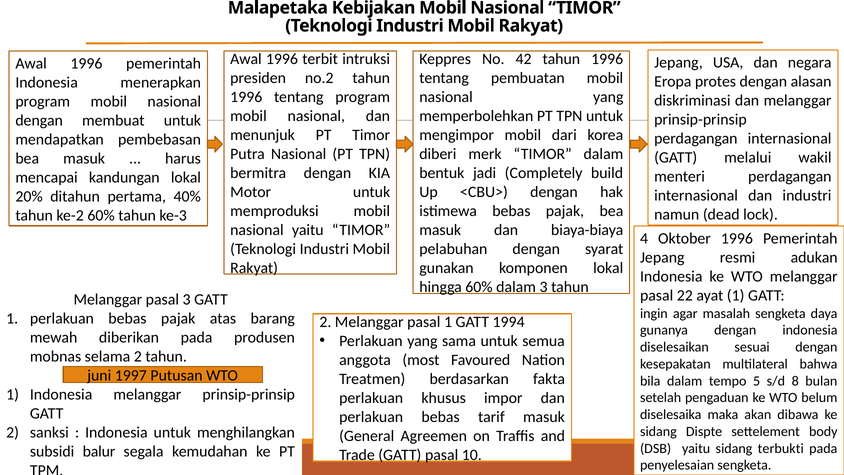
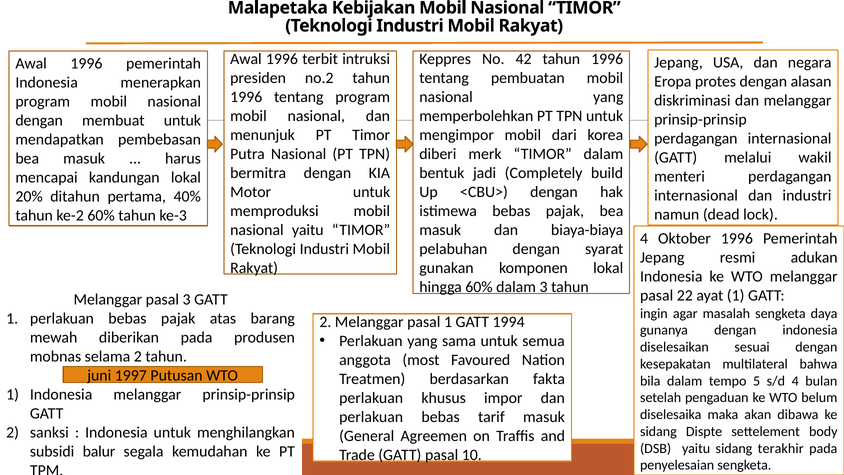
s/d 8: 8 -> 4
terbukti: terbukti -> terakhir
